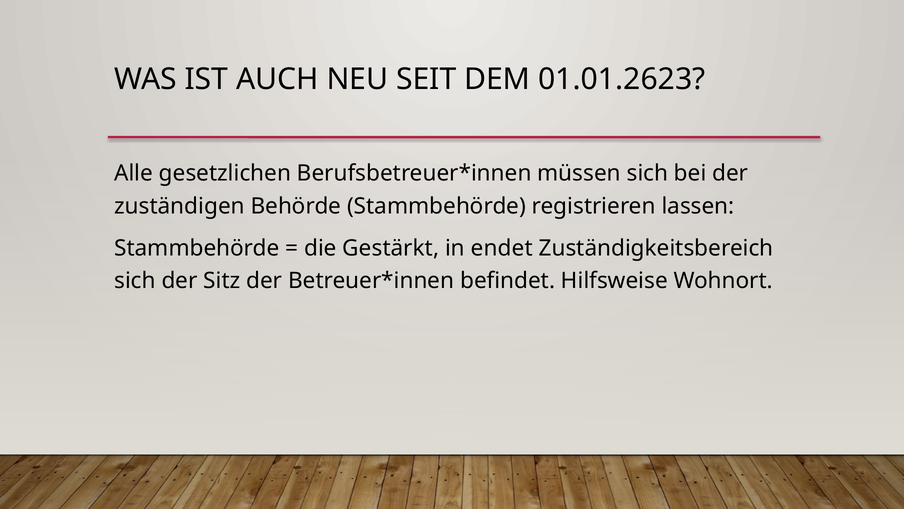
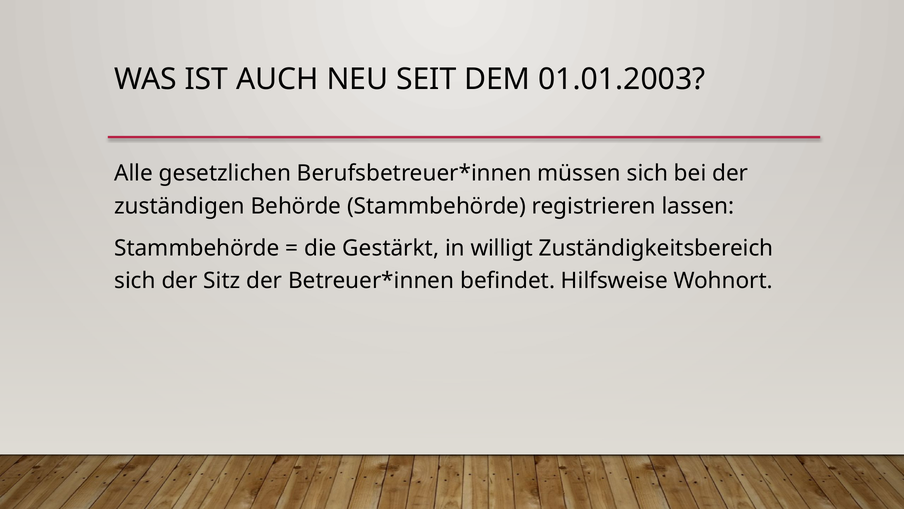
01.01.2623: 01.01.2623 -> 01.01.2003
endet: endet -> willigt
